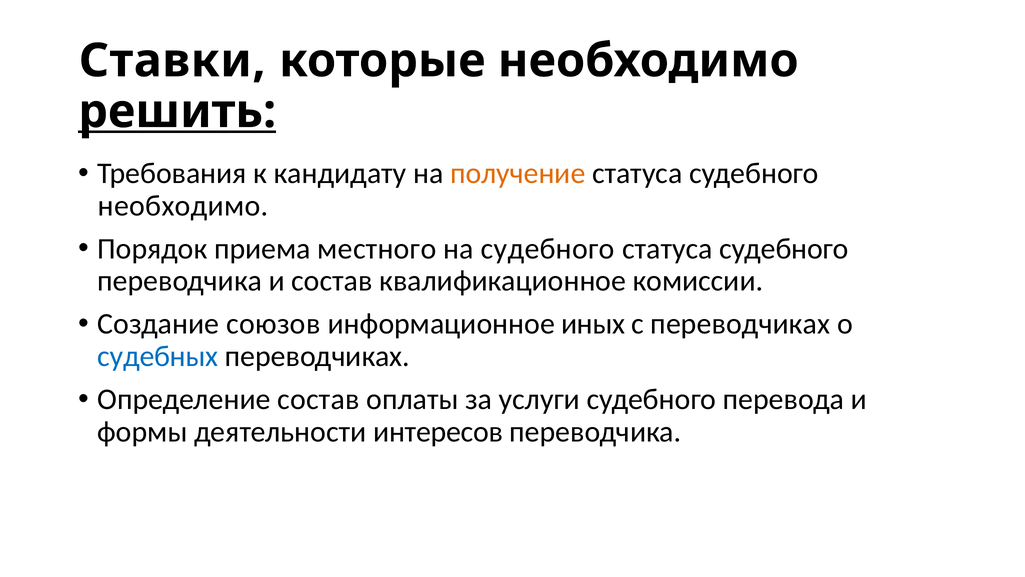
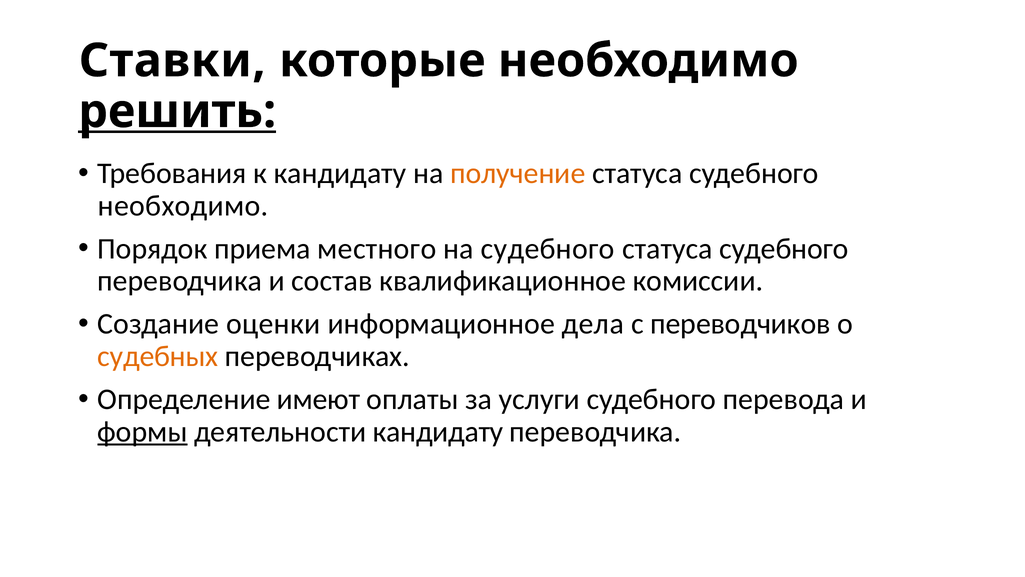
союзов: союзов -> оценки
иных: иных -> дела
с переводчиках: переводчиках -> переводчиков
судебных colour: blue -> orange
Определение состав: состав -> имеют
формы underline: none -> present
деятельности интересов: интересов -> кандидату
